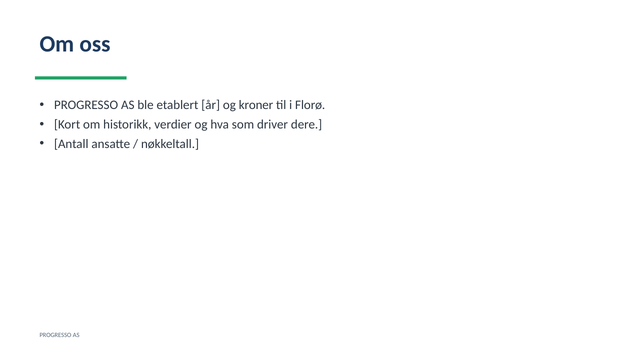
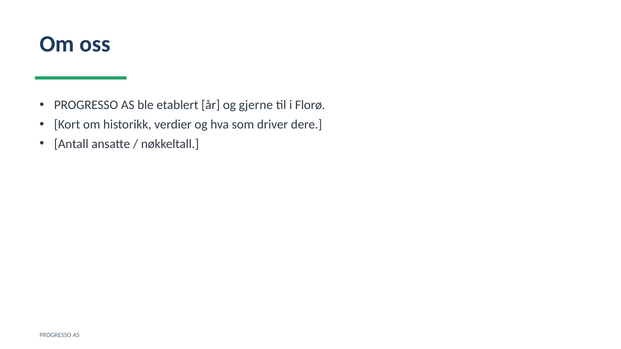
kroner: kroner -> gjerne
